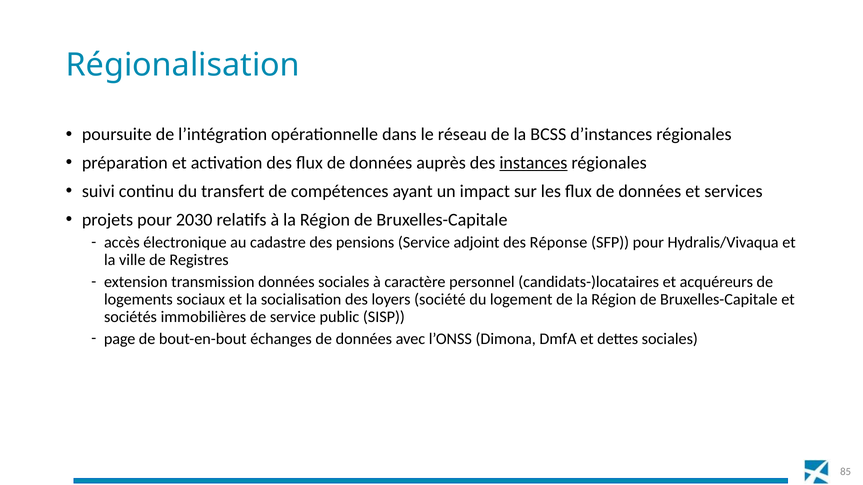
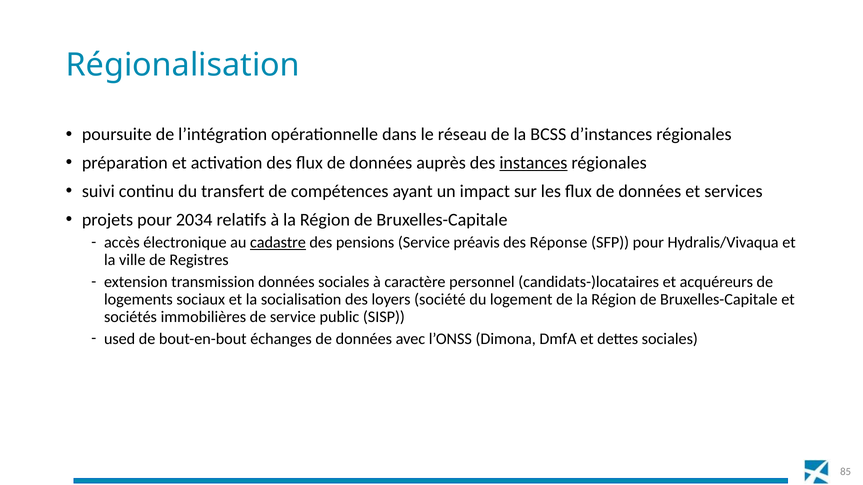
2030: 2030 -> 2034
cadastre underline: none -> present
adjoint: adjoint -> préavis
page: page -> used
